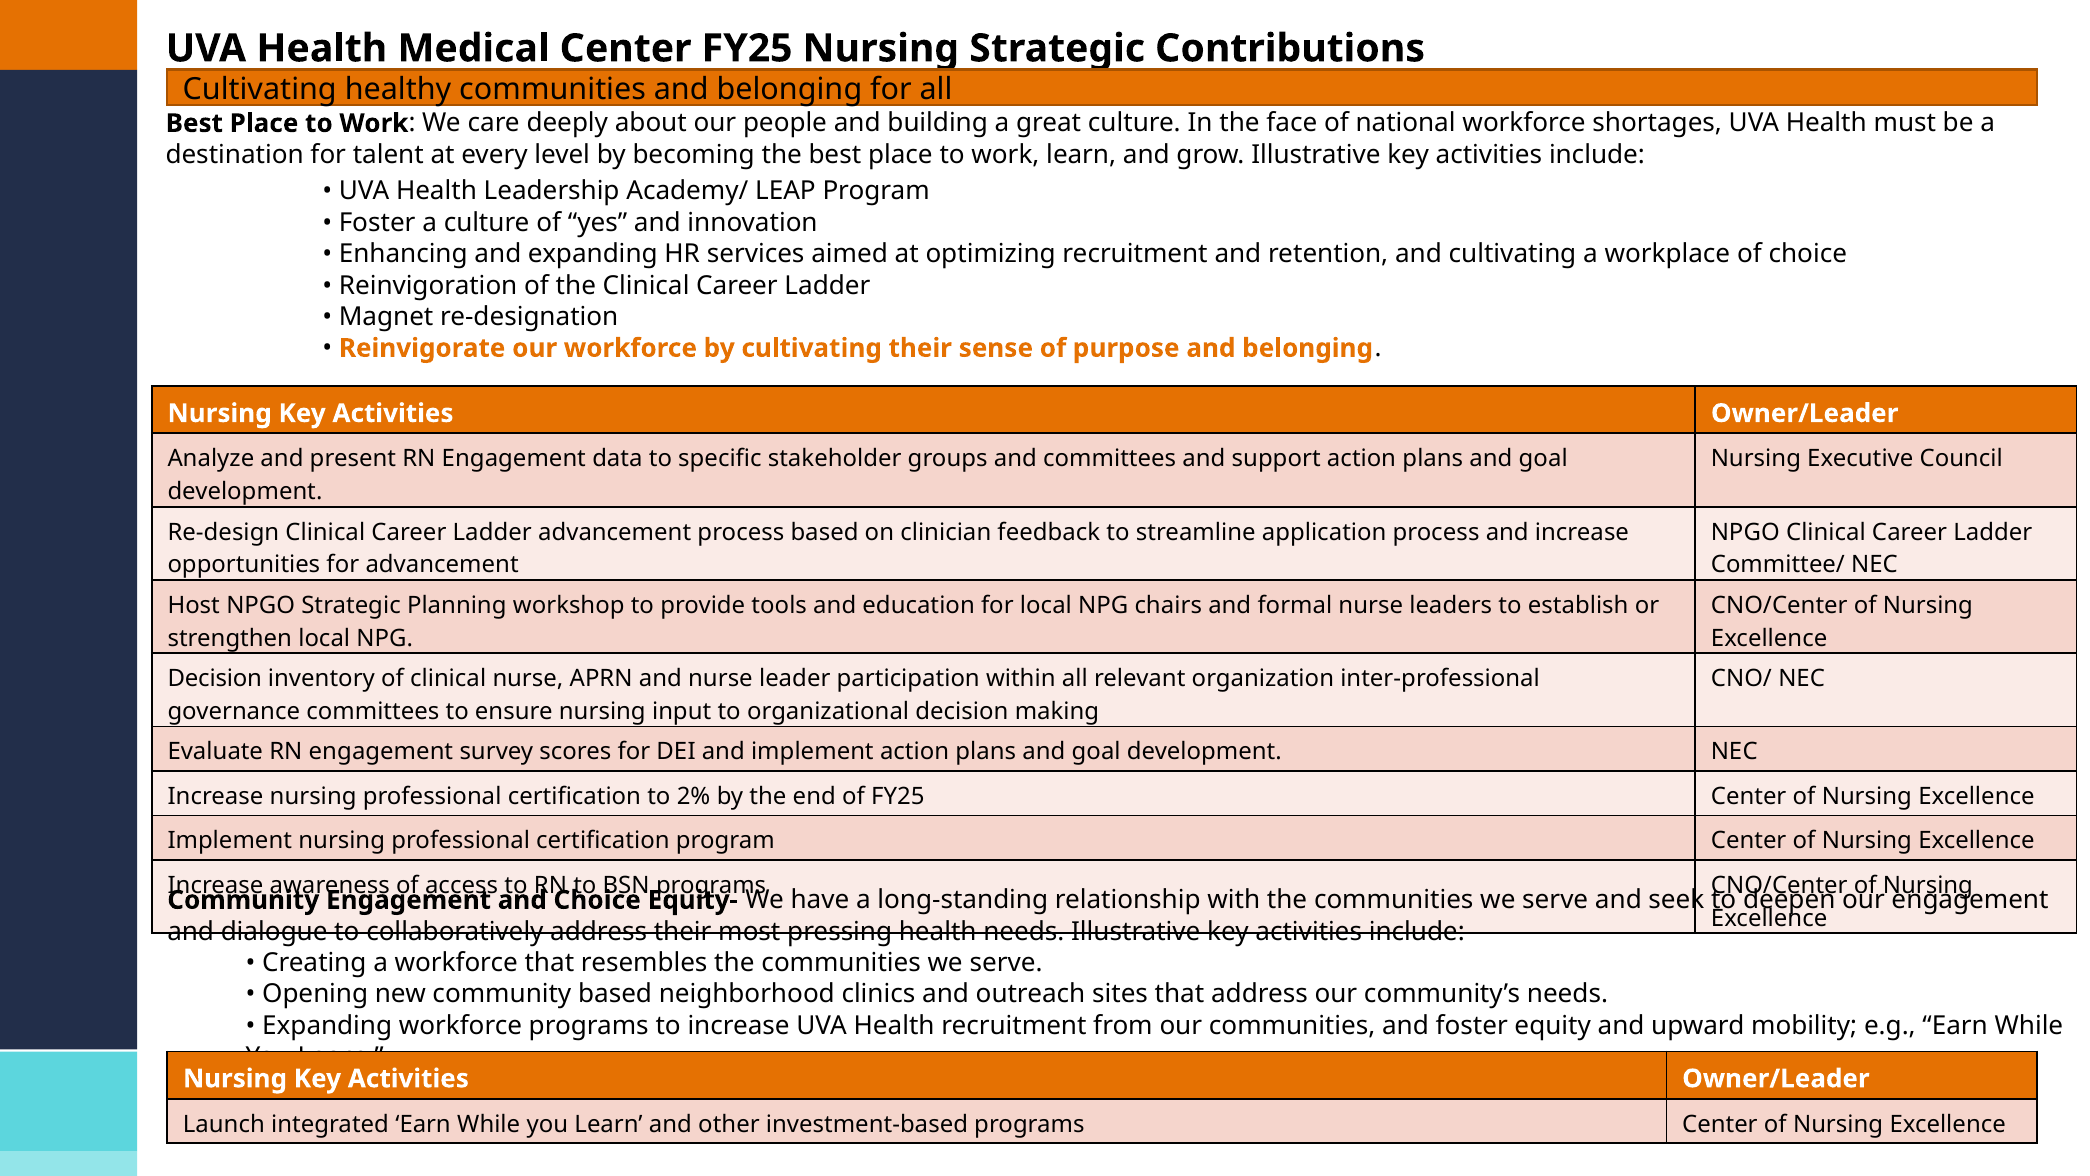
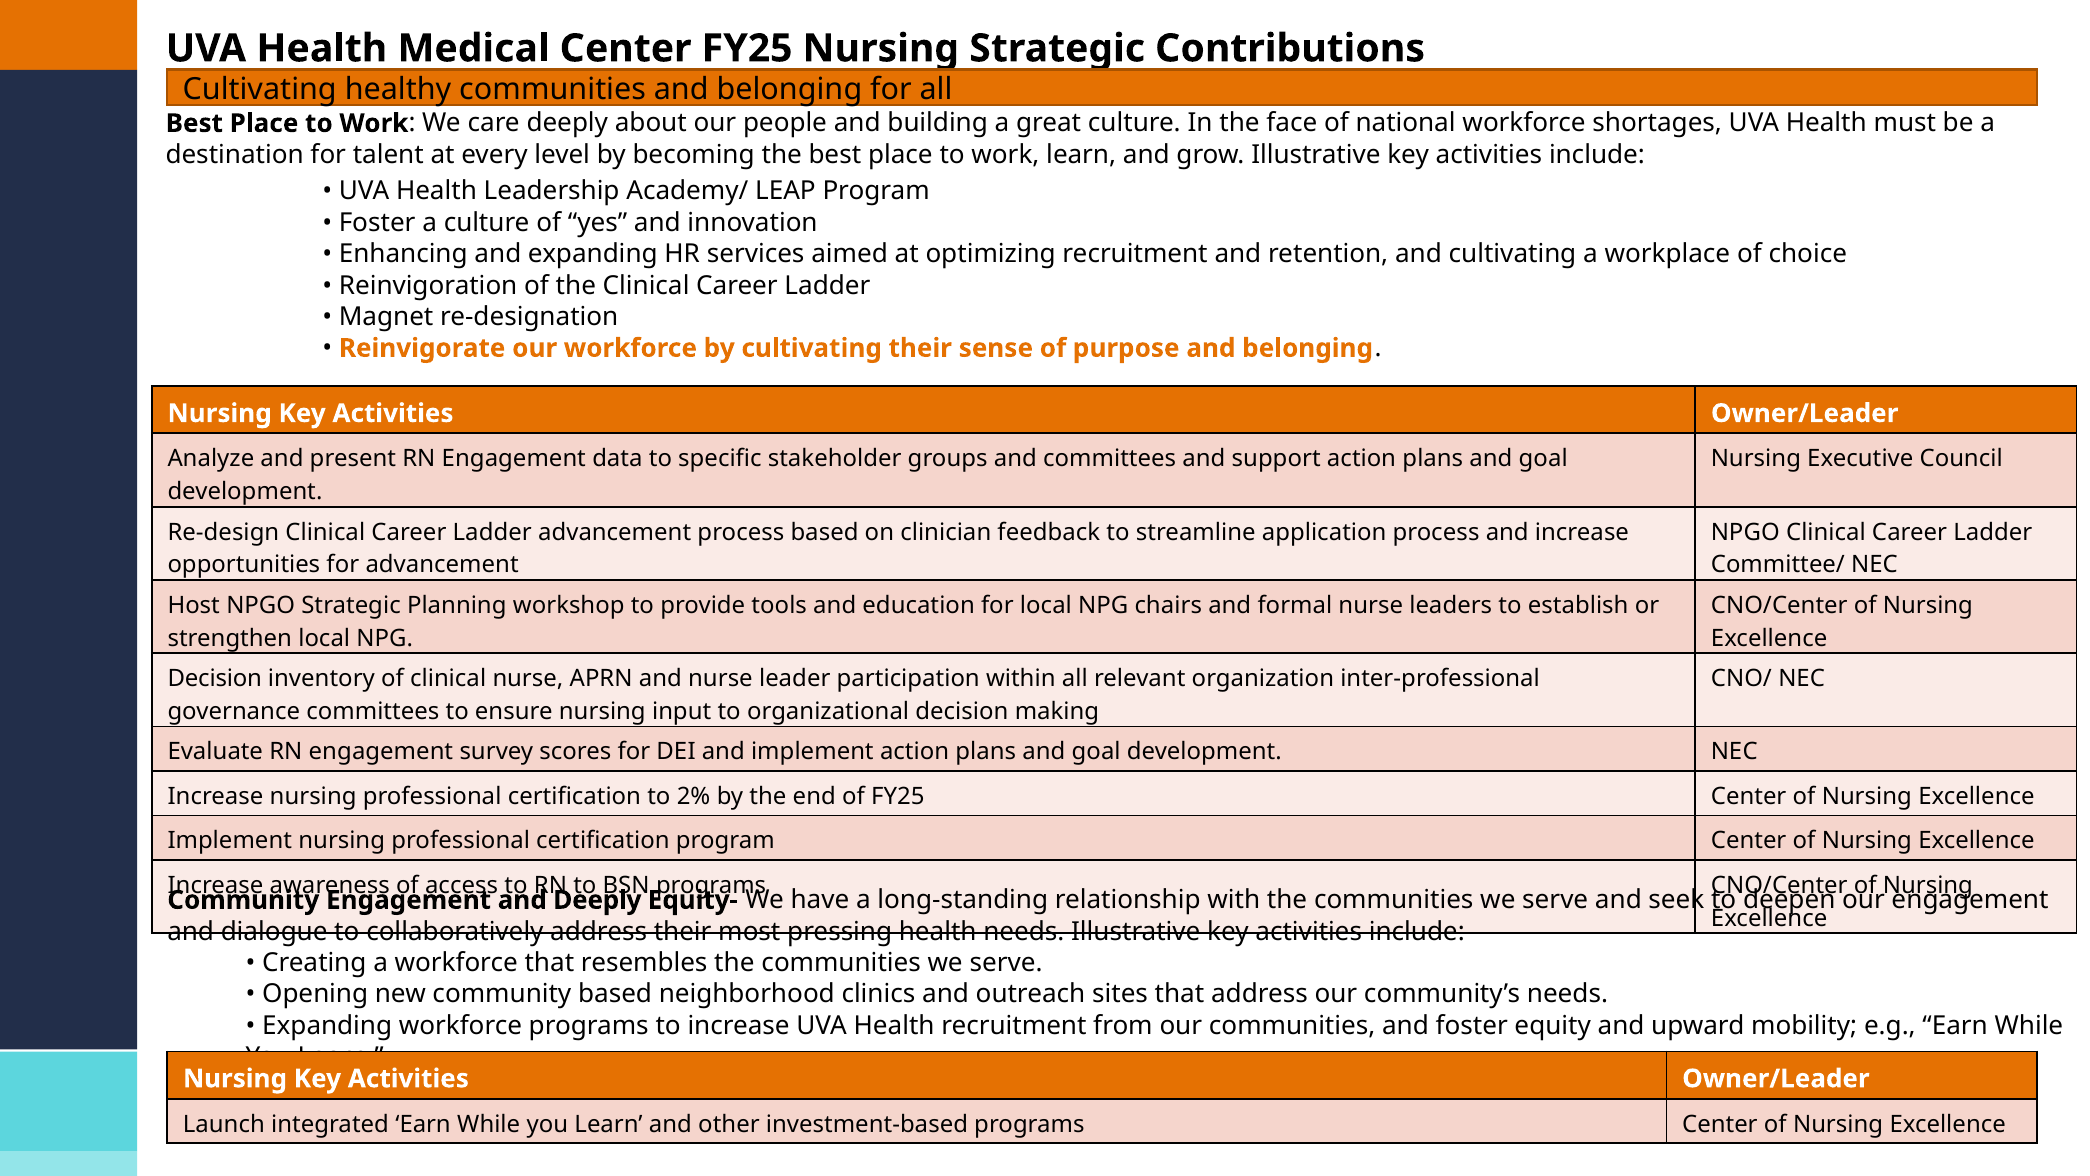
and Choice: Choice -> Deeply
